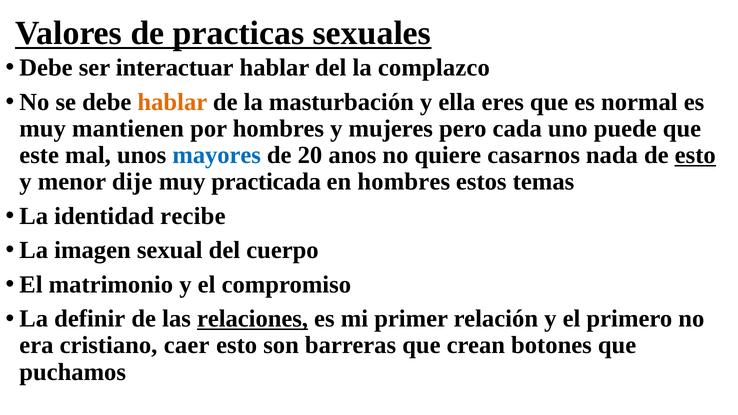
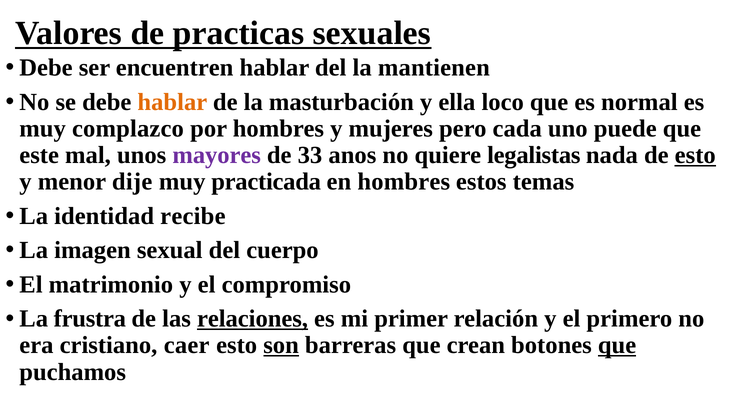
interactuar: interactuar -> encuentren
complazco: complazco -> mantienen
eres: eres -> loco
mantienen: mantienen -> complazco
mayores colour: blue -> purple
20: 20 -> 33
casarnos: casarnos -> legalistas
definir: definir -> frustra
son underline: none -> present
que at (617, 345) underline: none -> present
